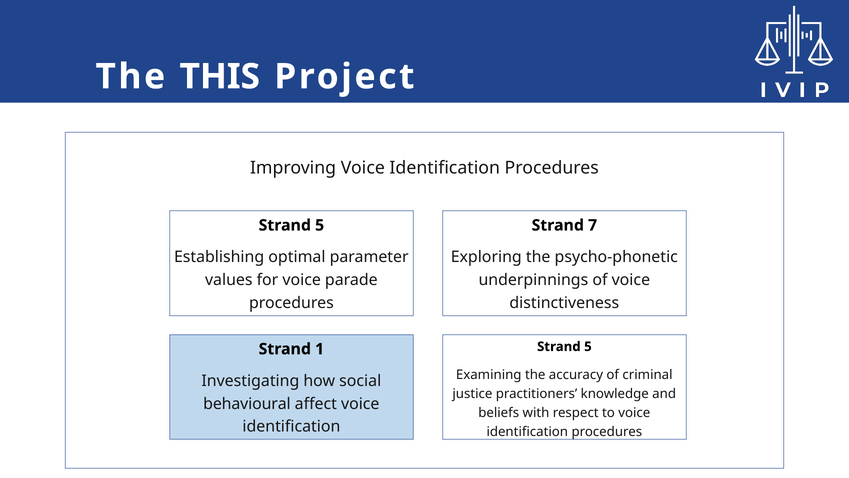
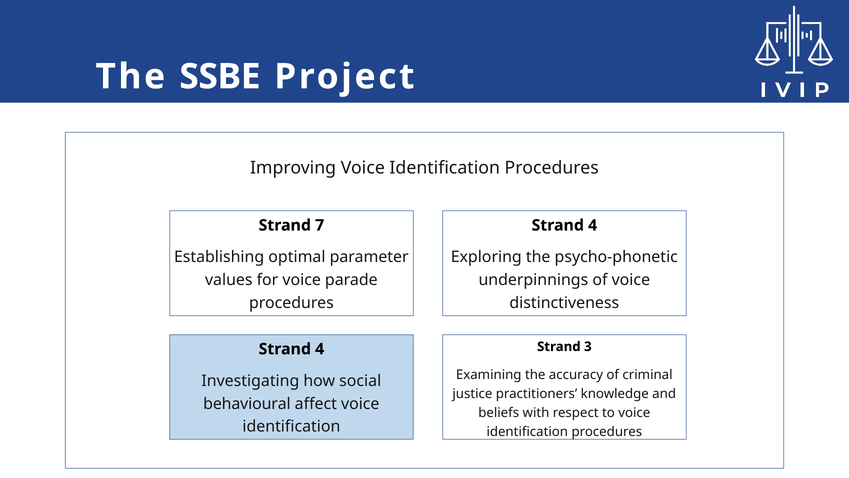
THIS: THIS -> SSBE
5 at (320, 225): 5 -> 7
7 at (593, 225): 7 -> 4
5 at (588, 346): 5 -> 3
1 at (320, 349): 1 -> 4
